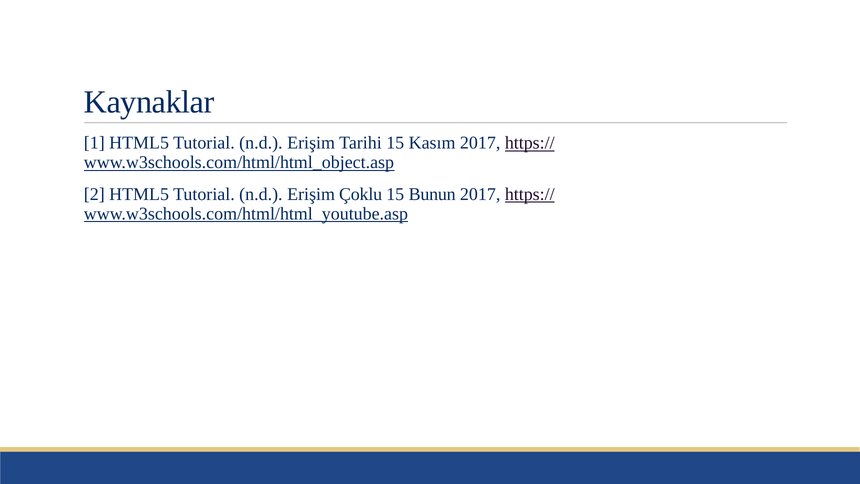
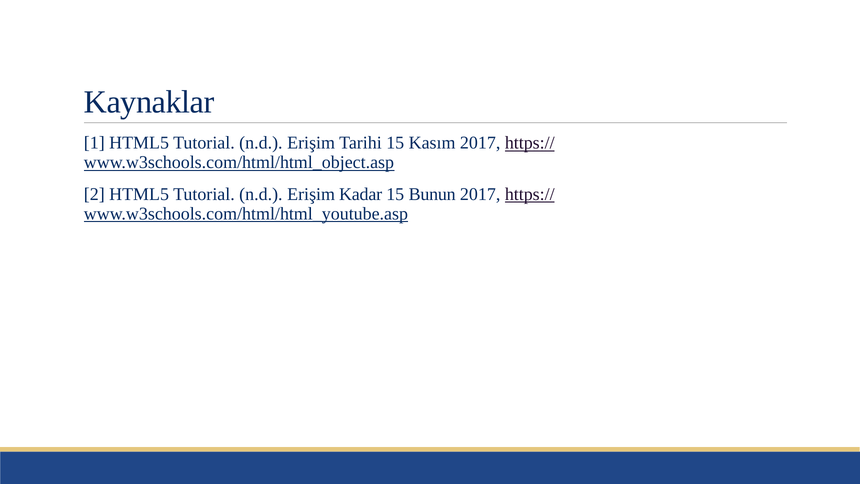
Çoklu: Çoklu -> Kadar
